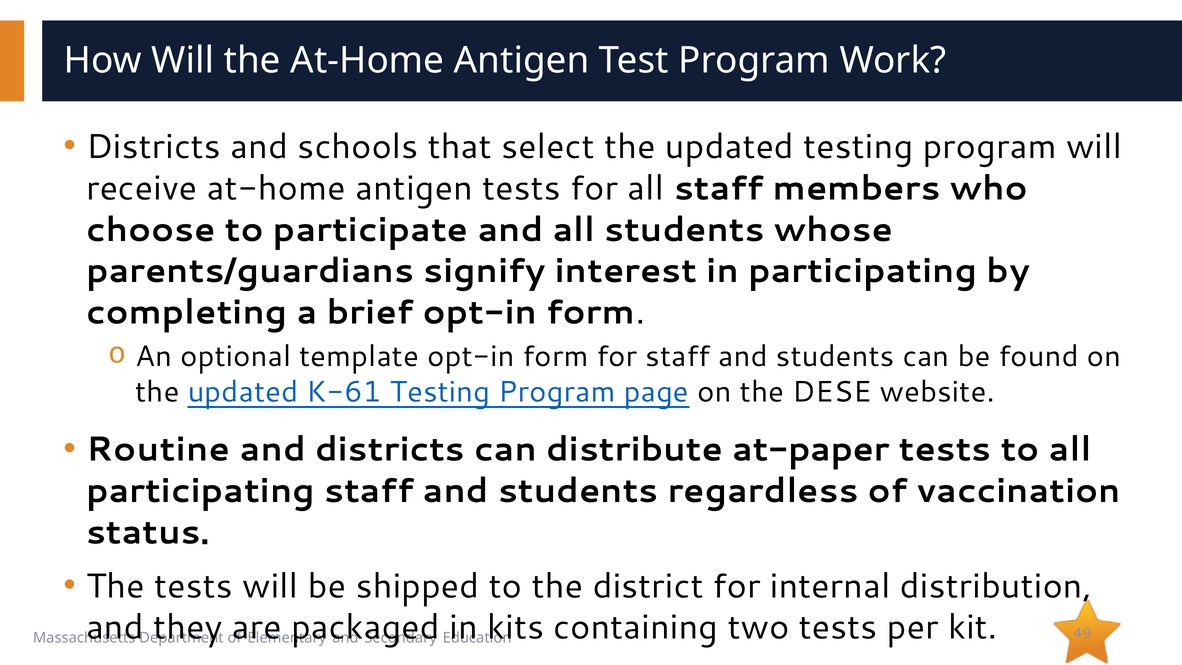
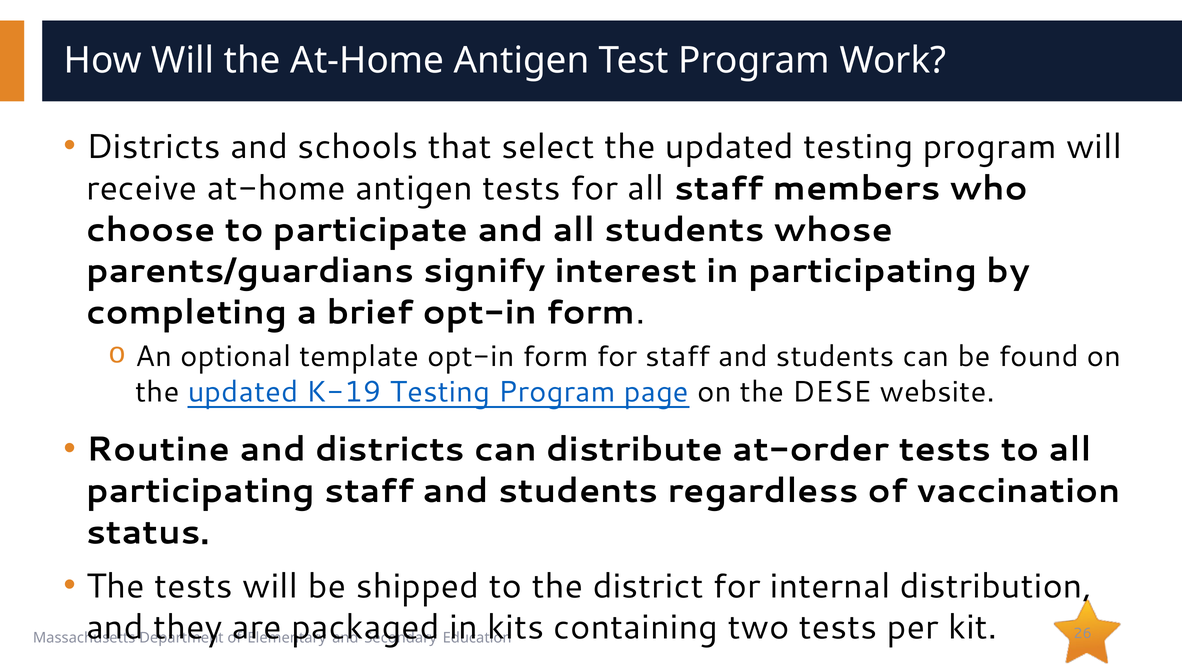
K-61: K-61 -> K-19
at-paper: at-paper -> at-order
49: 49 -> 26
